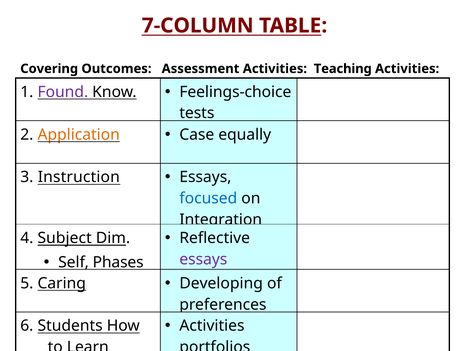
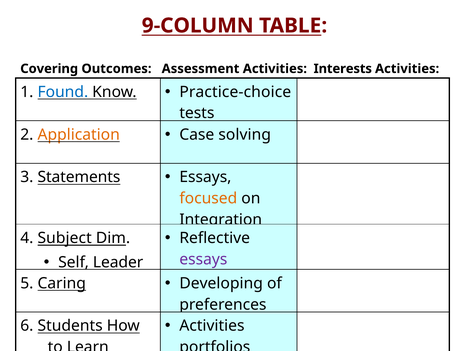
7-COLUMN: 7-COLUMN -> 9-COLUMN
Teaching: Teaching -> Interests
Found colour: purple -> blue
Feelings-choice: Feelings-choice -> Practice-choice
equally: equally -> solving
Instruction: Instruction -> Statements
focused colour: blue -> orange
Phases: Phases -> Leader
